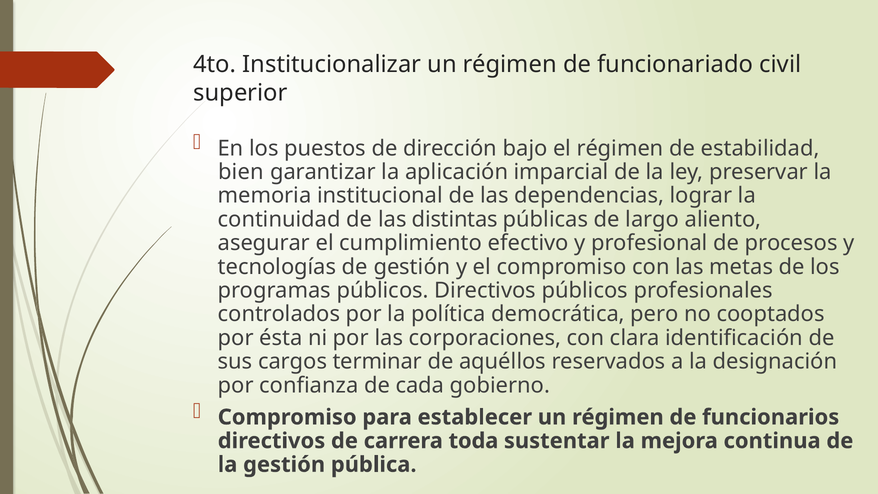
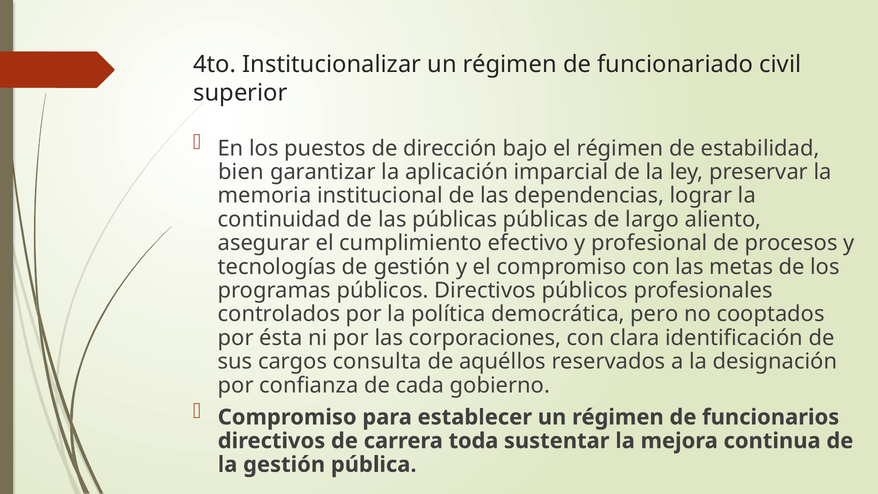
las distintas: distintas -> públicas
terminar: terminar -> consulta
